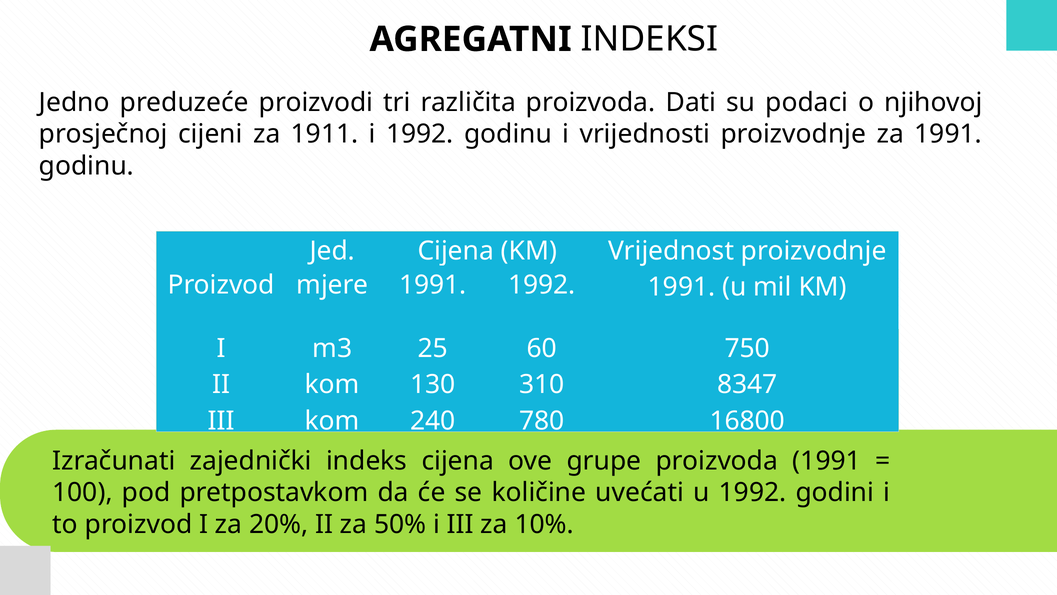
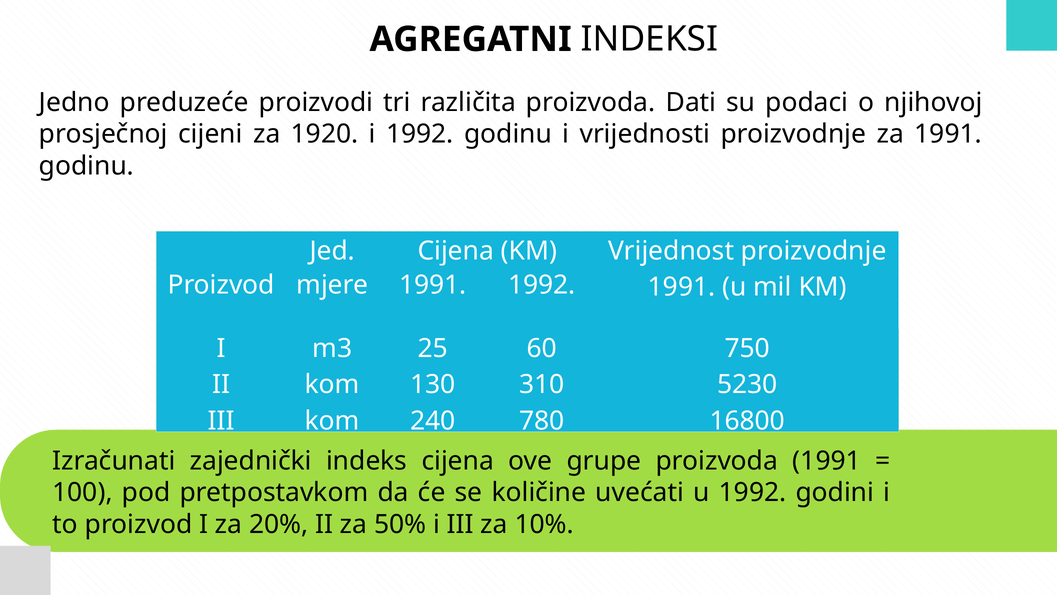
1911: 1911 -> 1920
8347: 8347 -> 5230
